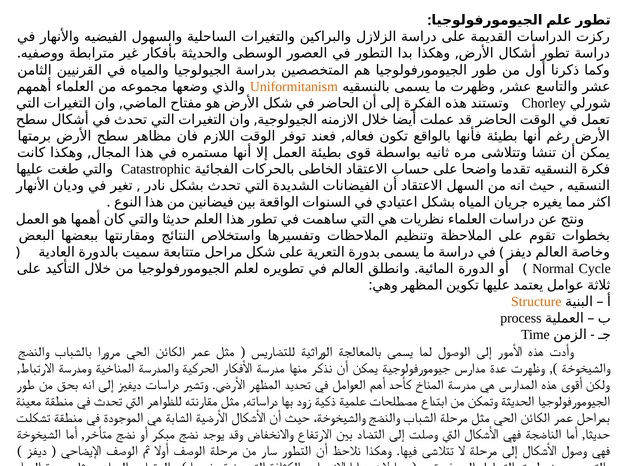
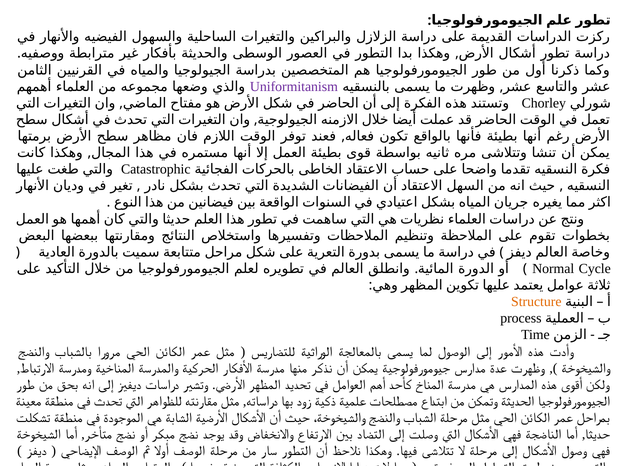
Uniformitanism colour: orange -> purple
